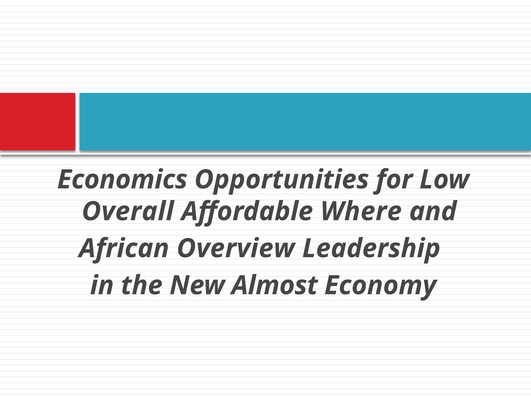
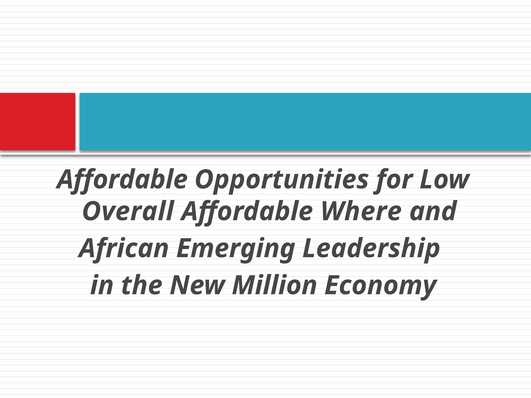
Economics at (122, 180): Economics -> Affordable
Overview: Overview -> Emerging
Almost: Almost -> Million
